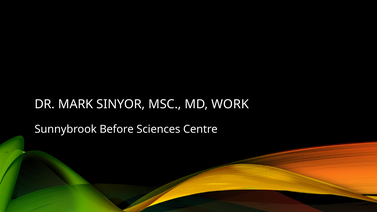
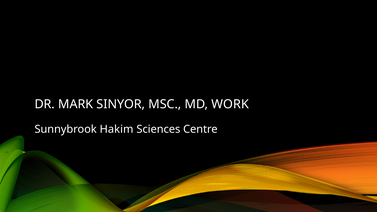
Before: Before -> Hakim
